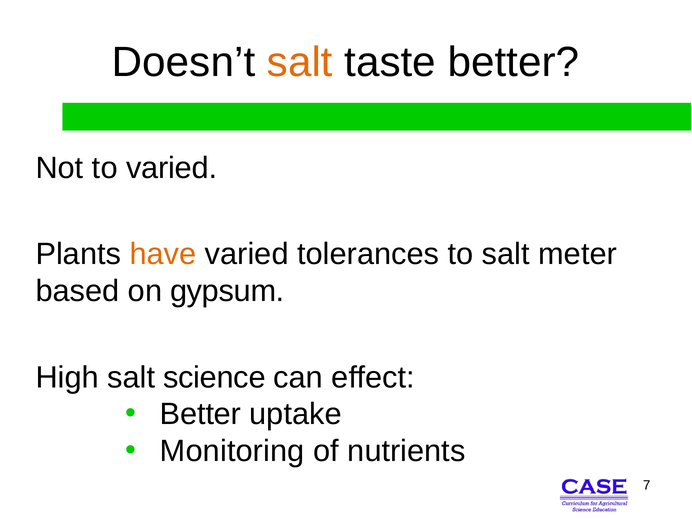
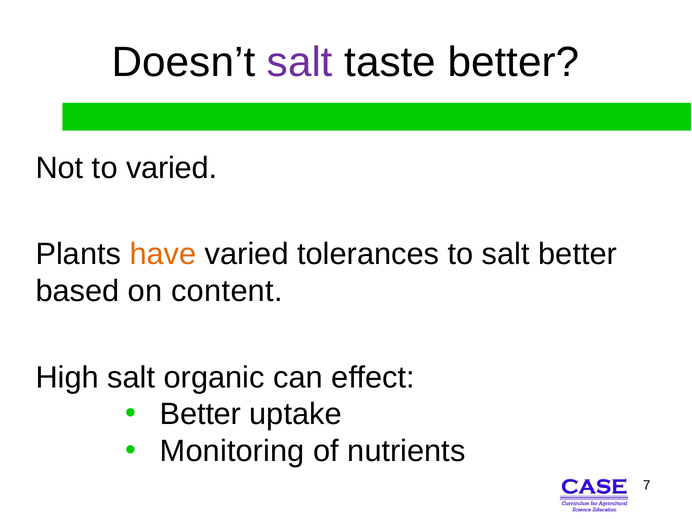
salt at (300, 62) colour: orange -> purple
salt meter: meter -> better
gypsum: gypsum -> content
science: science -> organic
